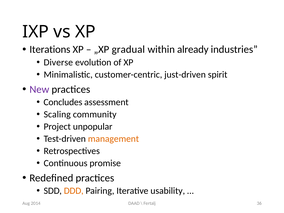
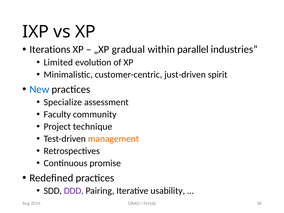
already: already -> parallel
Diverse: Diverse -> Limited
New colour: purple -> blue
Concludes: Concludes -> Specialize
Scaling: Scaling -> Faculty
unpopular: unpopular -> technique
DDD colour: orange -> purple
